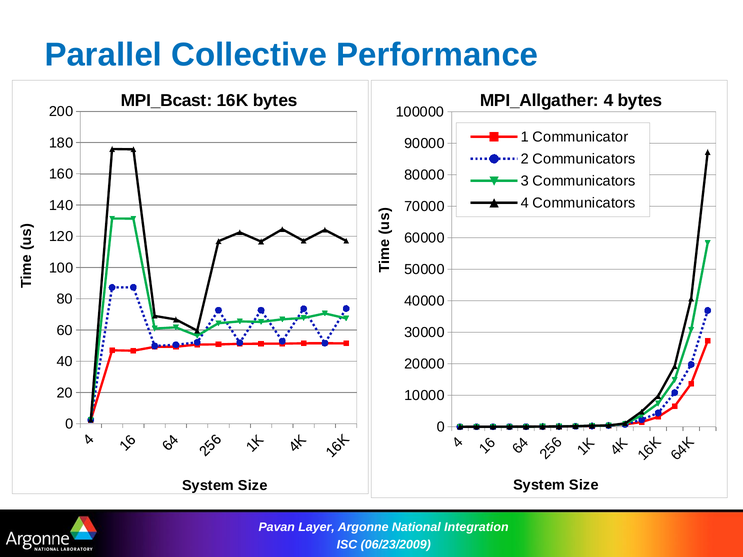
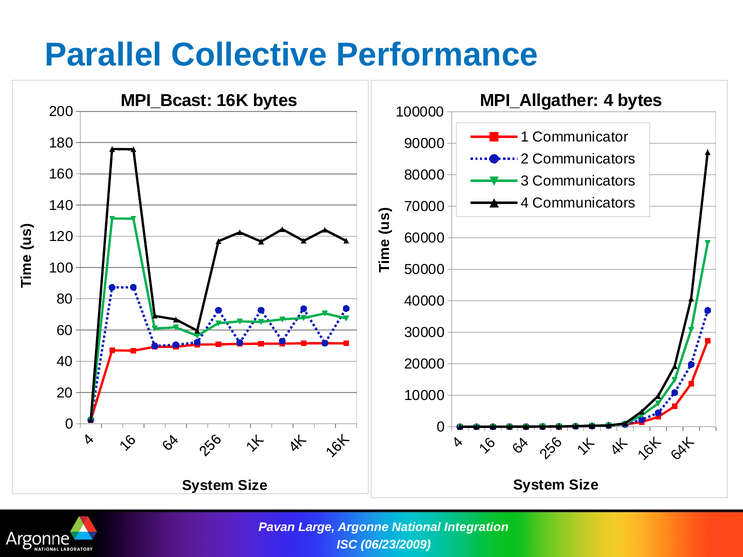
Layer: Layer -> Large
